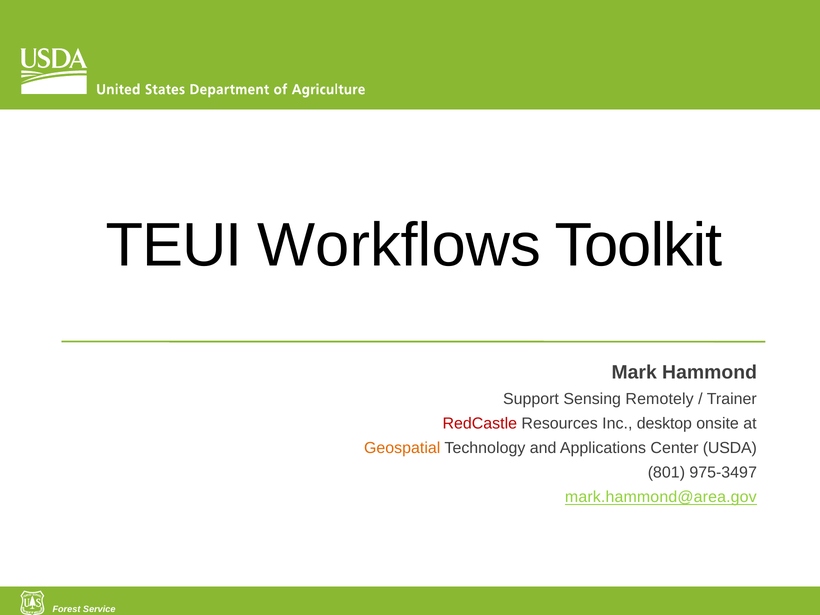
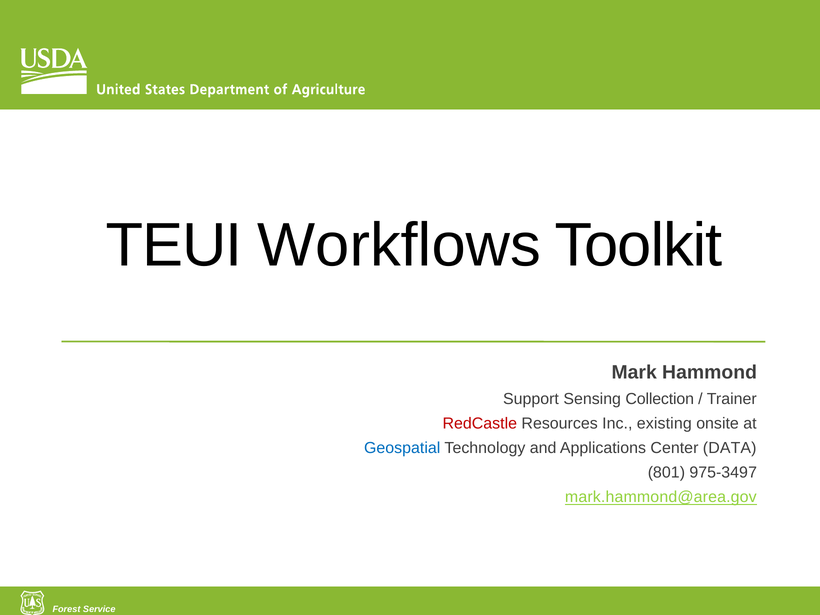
Remotely: Remotely -> Collection
desktop: desktop -> existing
Geospatial colour: orange -> blue
USDA: USDA -> DATA
